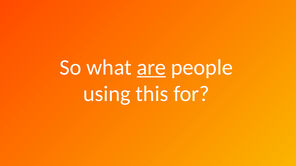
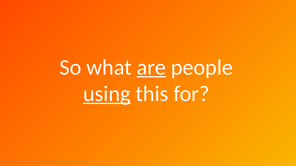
using underline: none -> present
